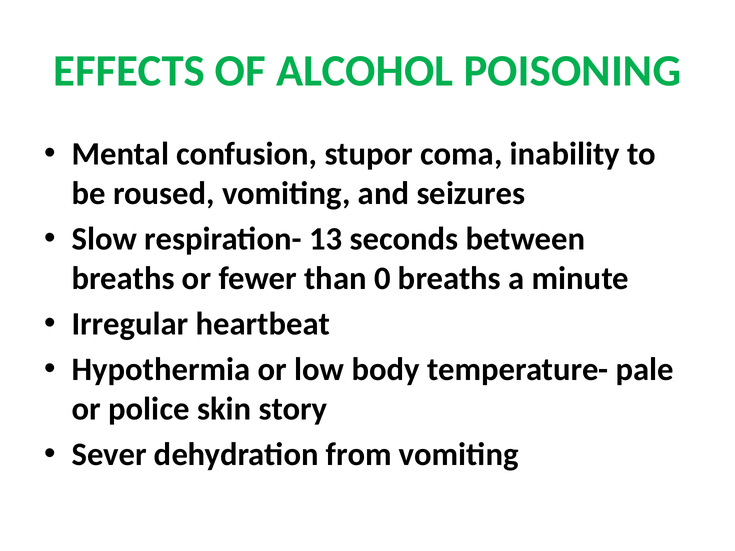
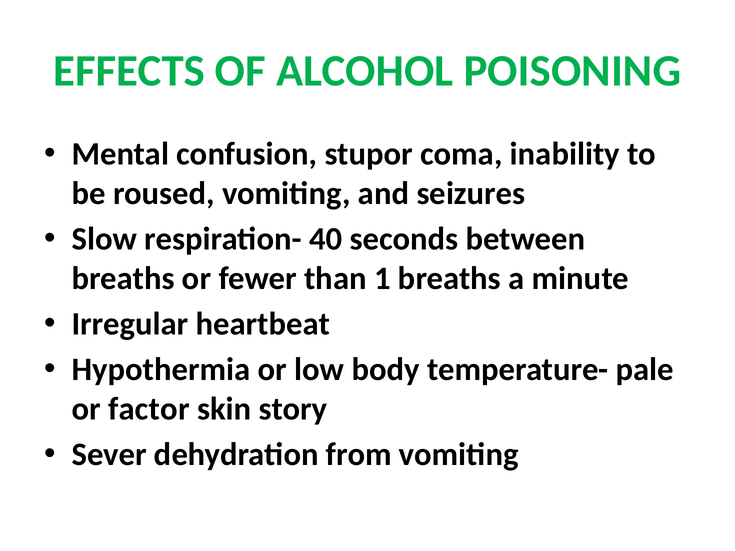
13: 13 -> 40
0: 0 -> 1
police: police -> factor
